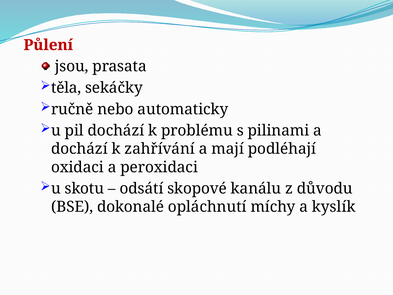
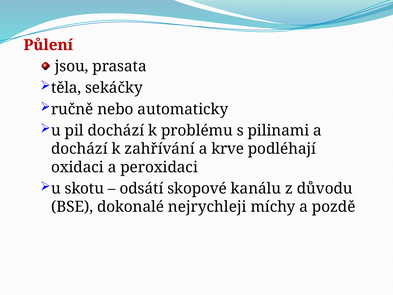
mají: mají -> krve
opláchnutí: opláchnutí -> nejrychleji
kyslík: kyslík -> pozdě
